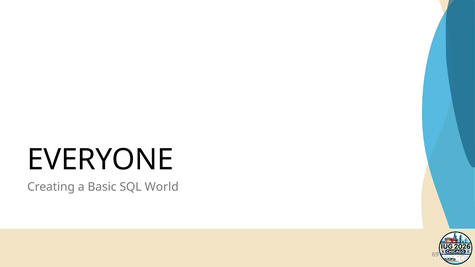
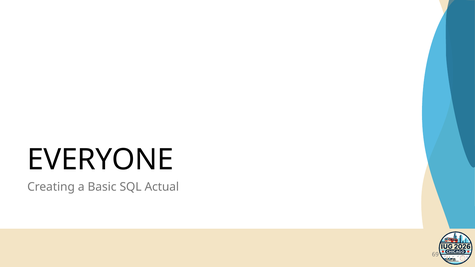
World: World -> Actual
